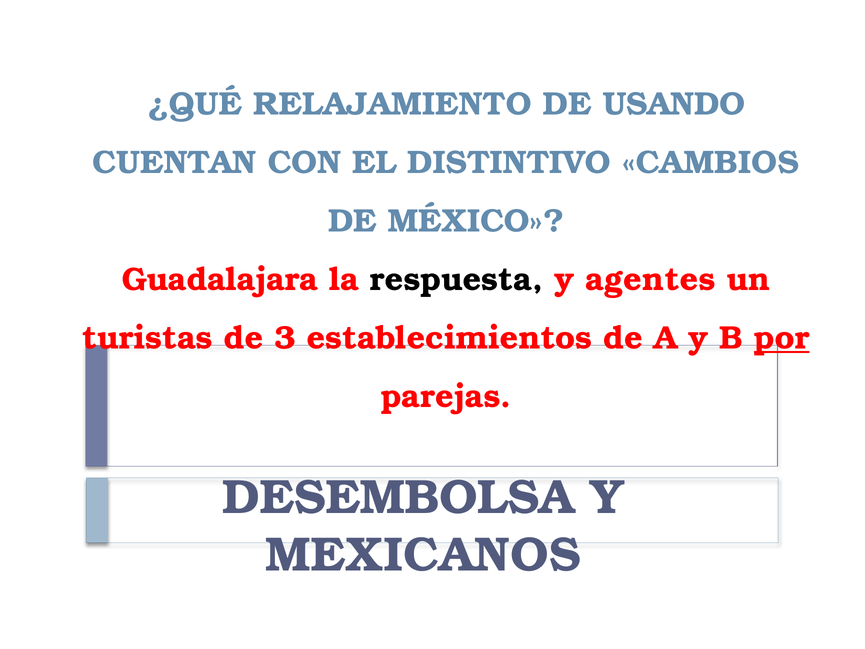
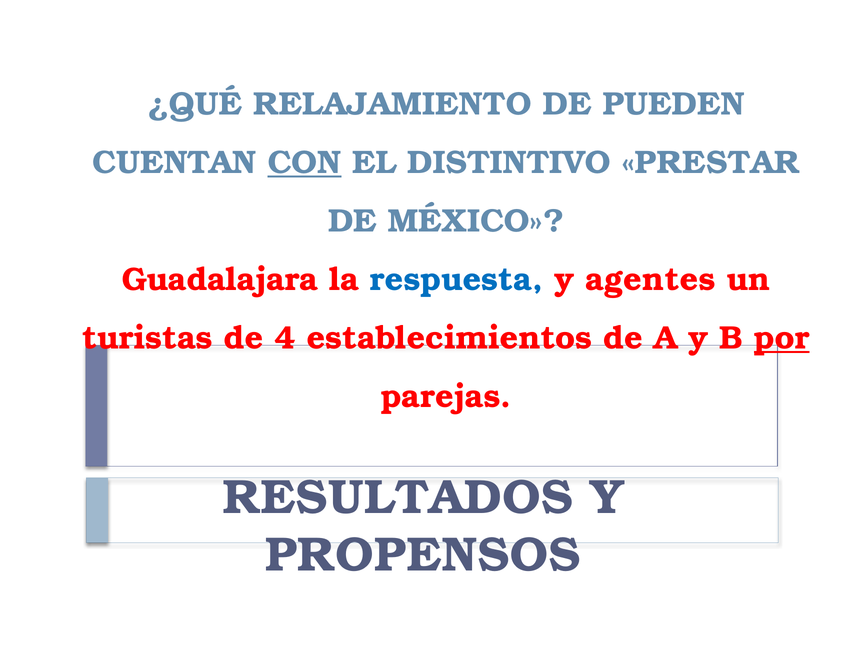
USANDO: USANDO -> PUEDEN
CON underline: none -> present
CAMBIOS: CAMBIOS -> PRESTAR
respuesta colour: black -> blue
3: 3 -> 4
DESEMBOLSA: DESEMBOLSA -> RESULTADOS
MEXICANOS: MEXICANOS -> PROPENSOS
